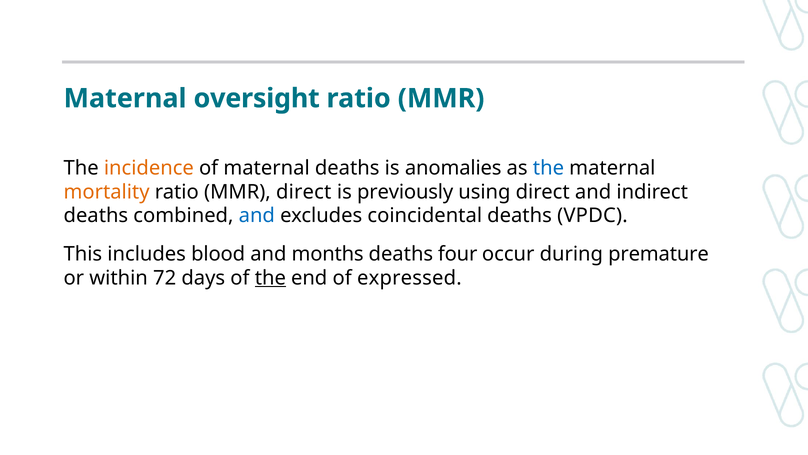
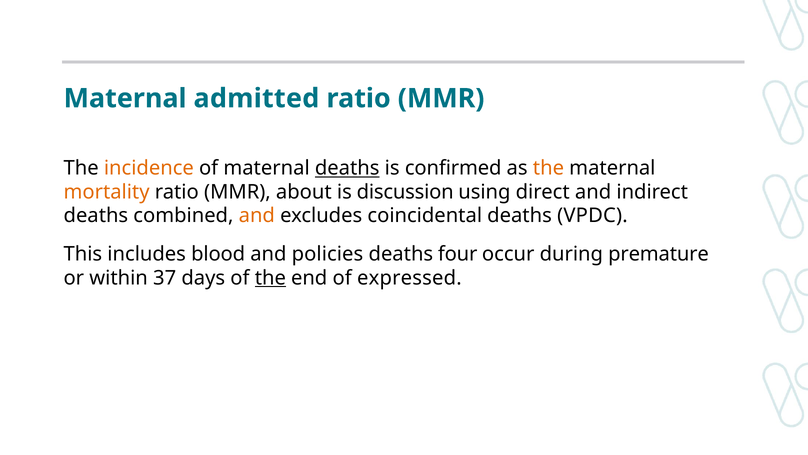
oversight: oversight -> admitted
deaths at (347, 168) underline: none -> present
anomalies: anomalies -> confirmed
the at (548, 168) colour: blue -> orange
MMR direct: direct -> about
previously: previously -> discussion
and at (257, 216) colour: blue -> orange
months: months -> policies
72: 72 -> 37
